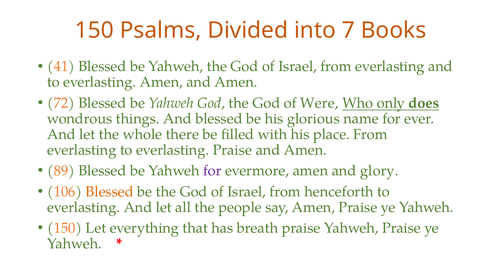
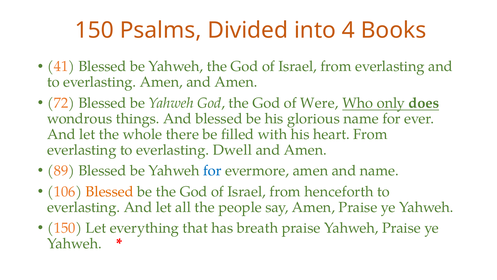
7: 7 -> 4
place: place -> heart
everlasting Praise: Praise -> Dwell
for at (212, 170) colour: purple -> blue
and glory: glory -> name
